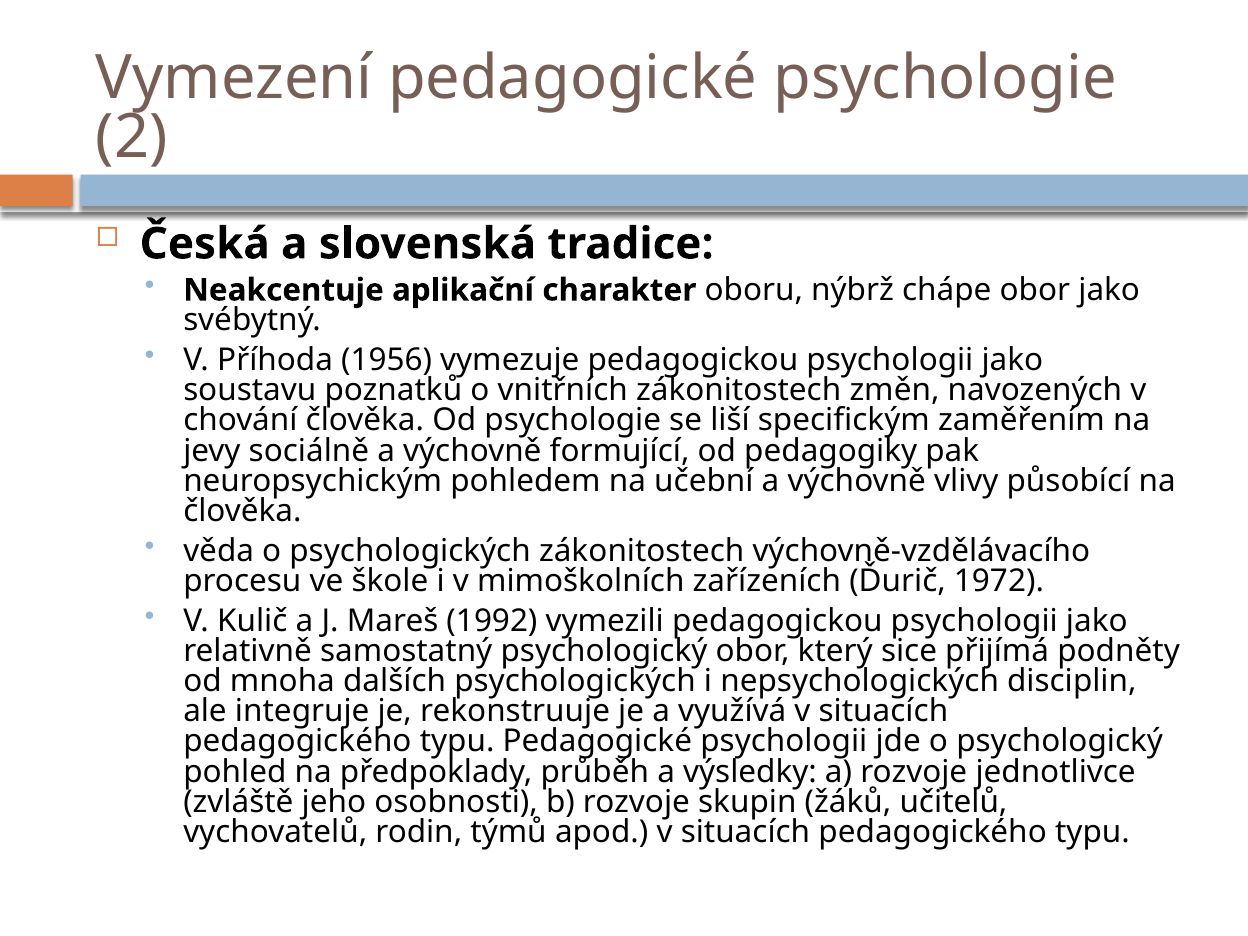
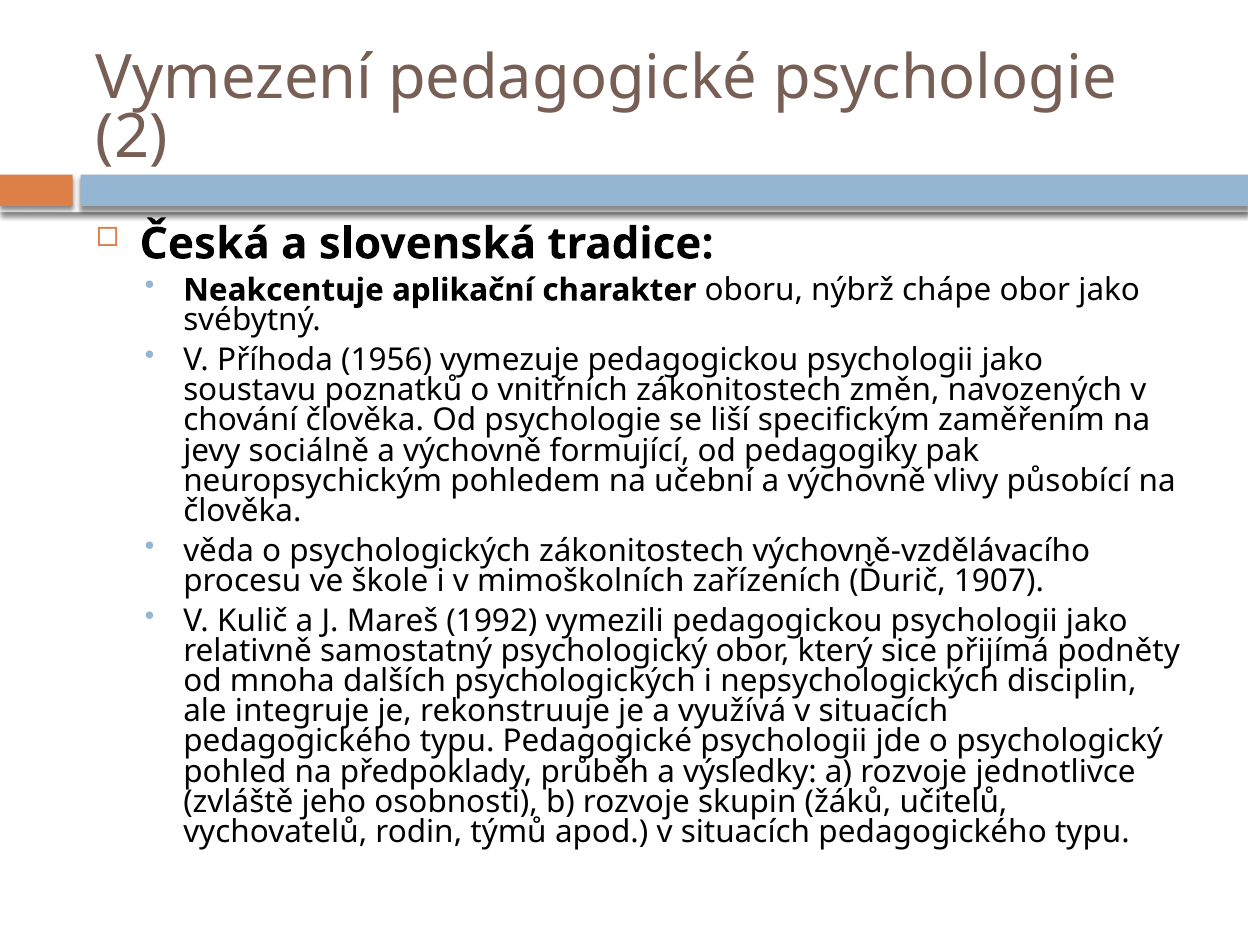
1972: 1972 -> 1907
